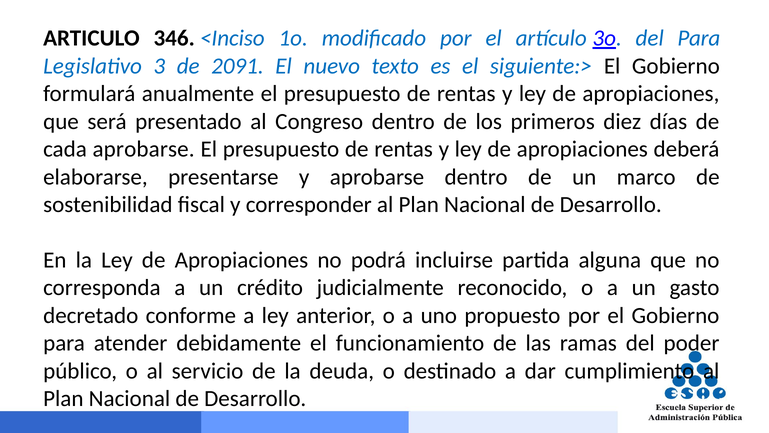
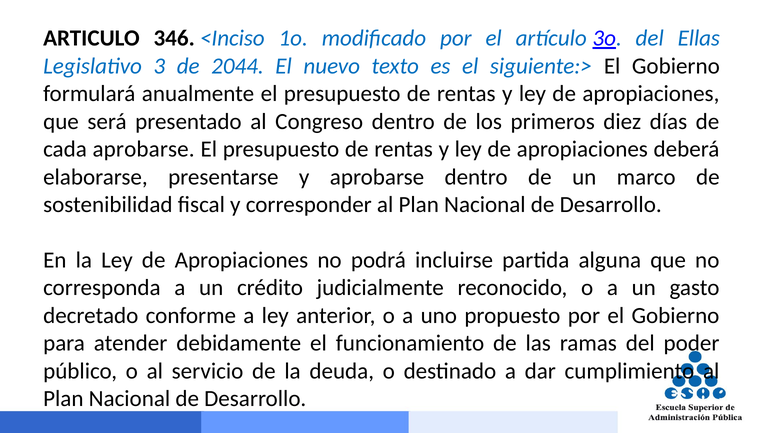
del Para: Para -> Ellas
2091: 2091 -> 2044
